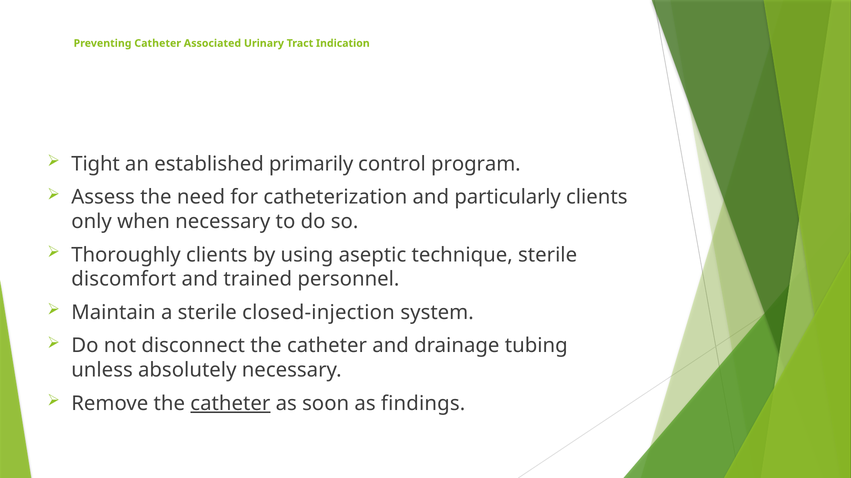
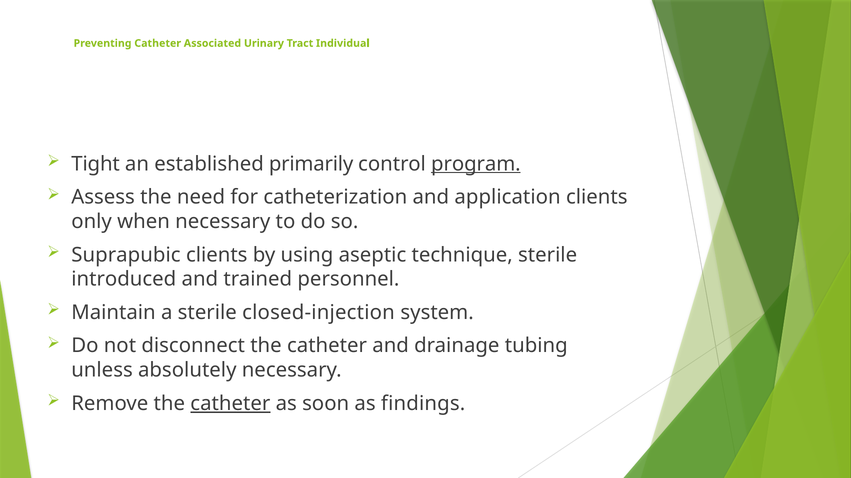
Indication: Indication -> Individual
program underline: none -> present
particularly: particularly -> application
Thoroughly: Thoroughly -> Suprapubic
discomfort: discomfort -> introduced
